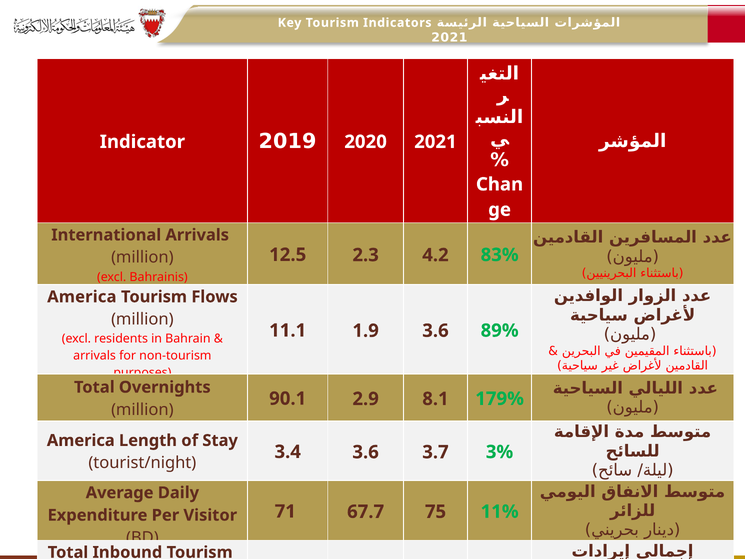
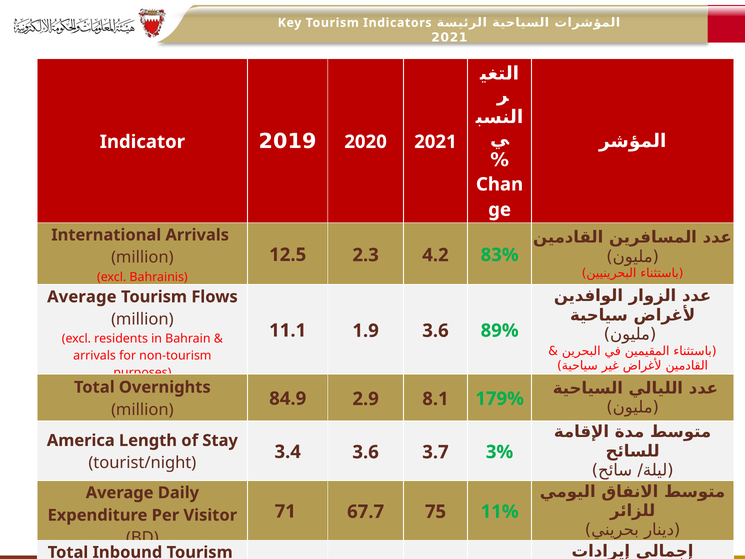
America at (82, 297): America -> Average
90.1: 90.1 -> 84.9
